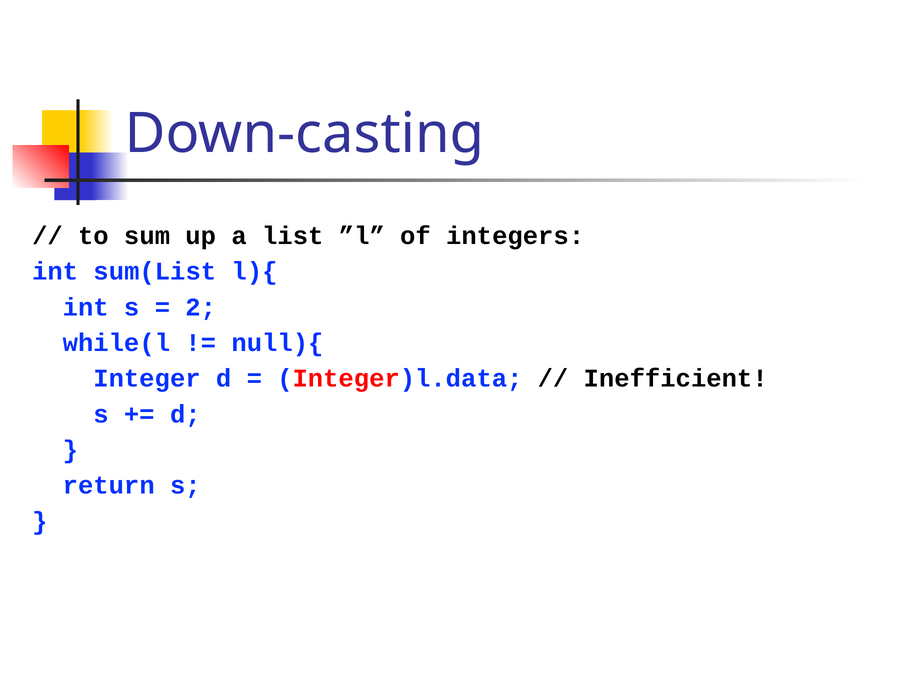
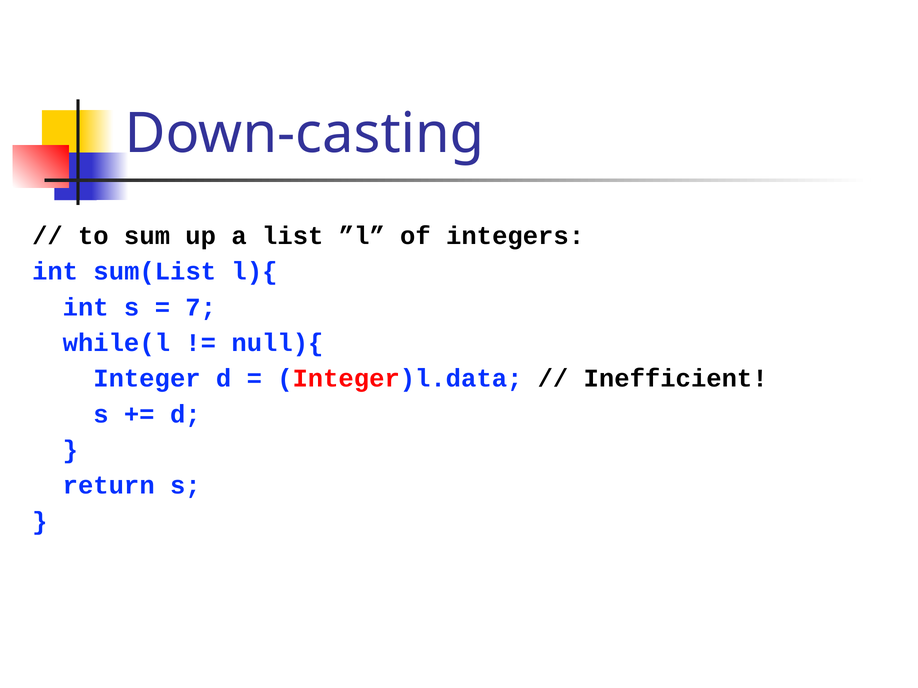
2: 2 -> 7
